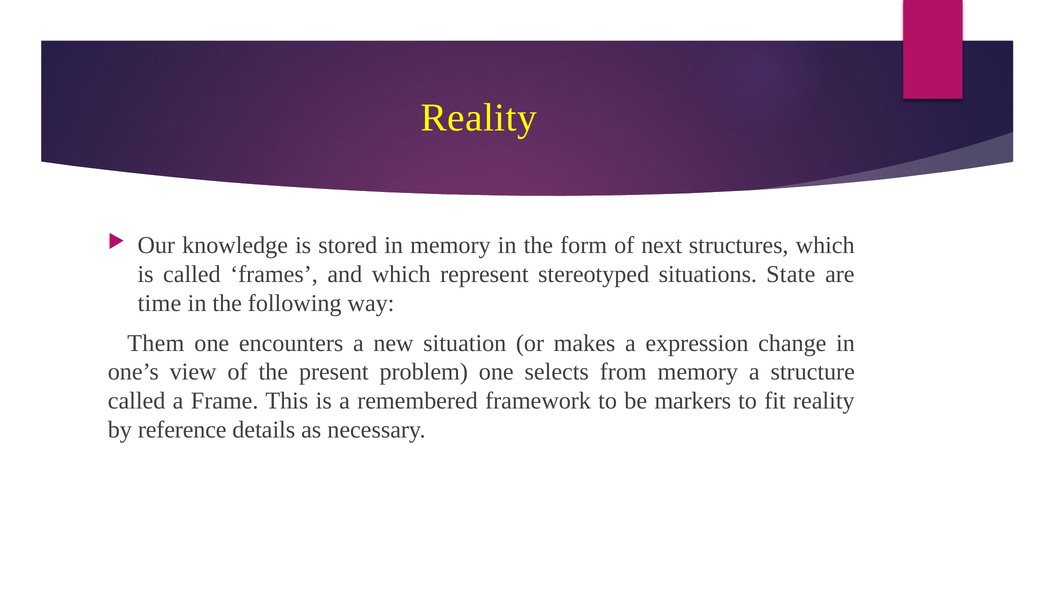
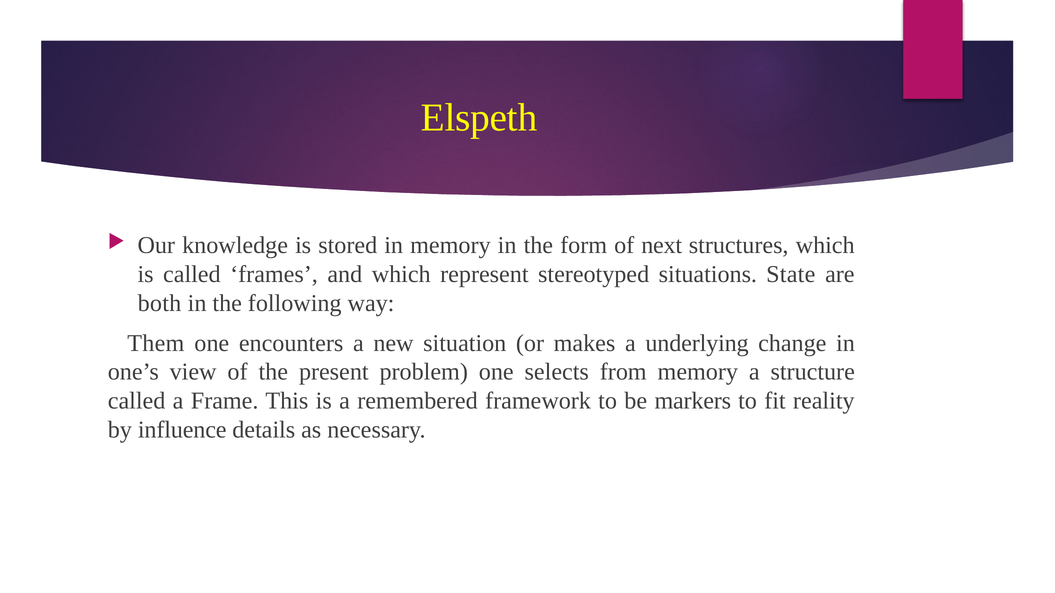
Reality at (479, 118): Reality -> Elspeth
time: time -> both
expression: expression -> underlying
reference: reference -> influence
